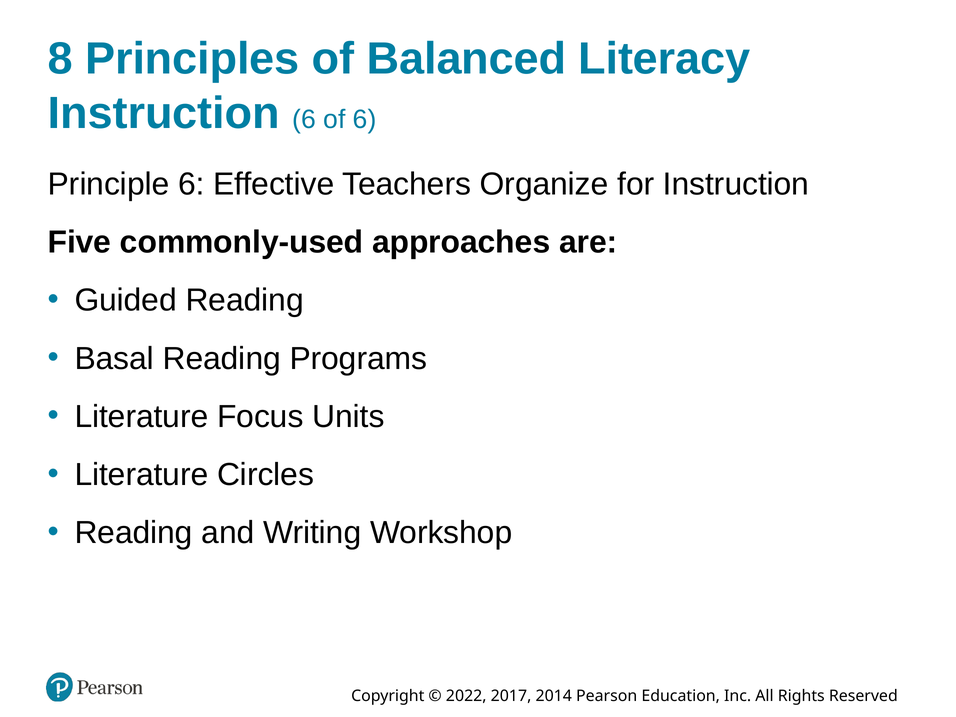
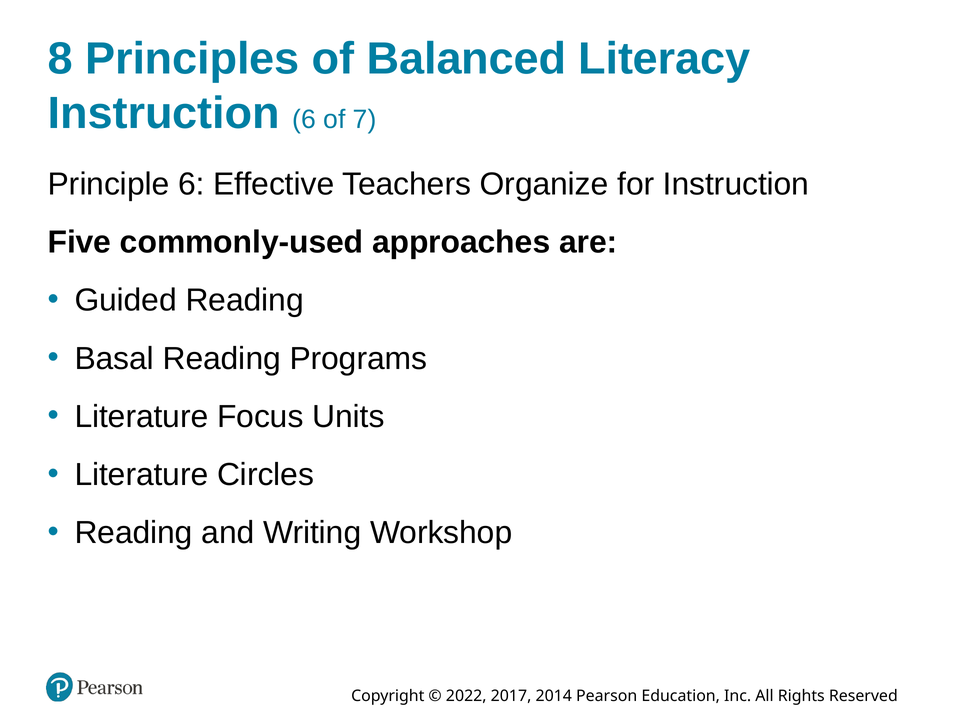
of 6: 6 -> 7
